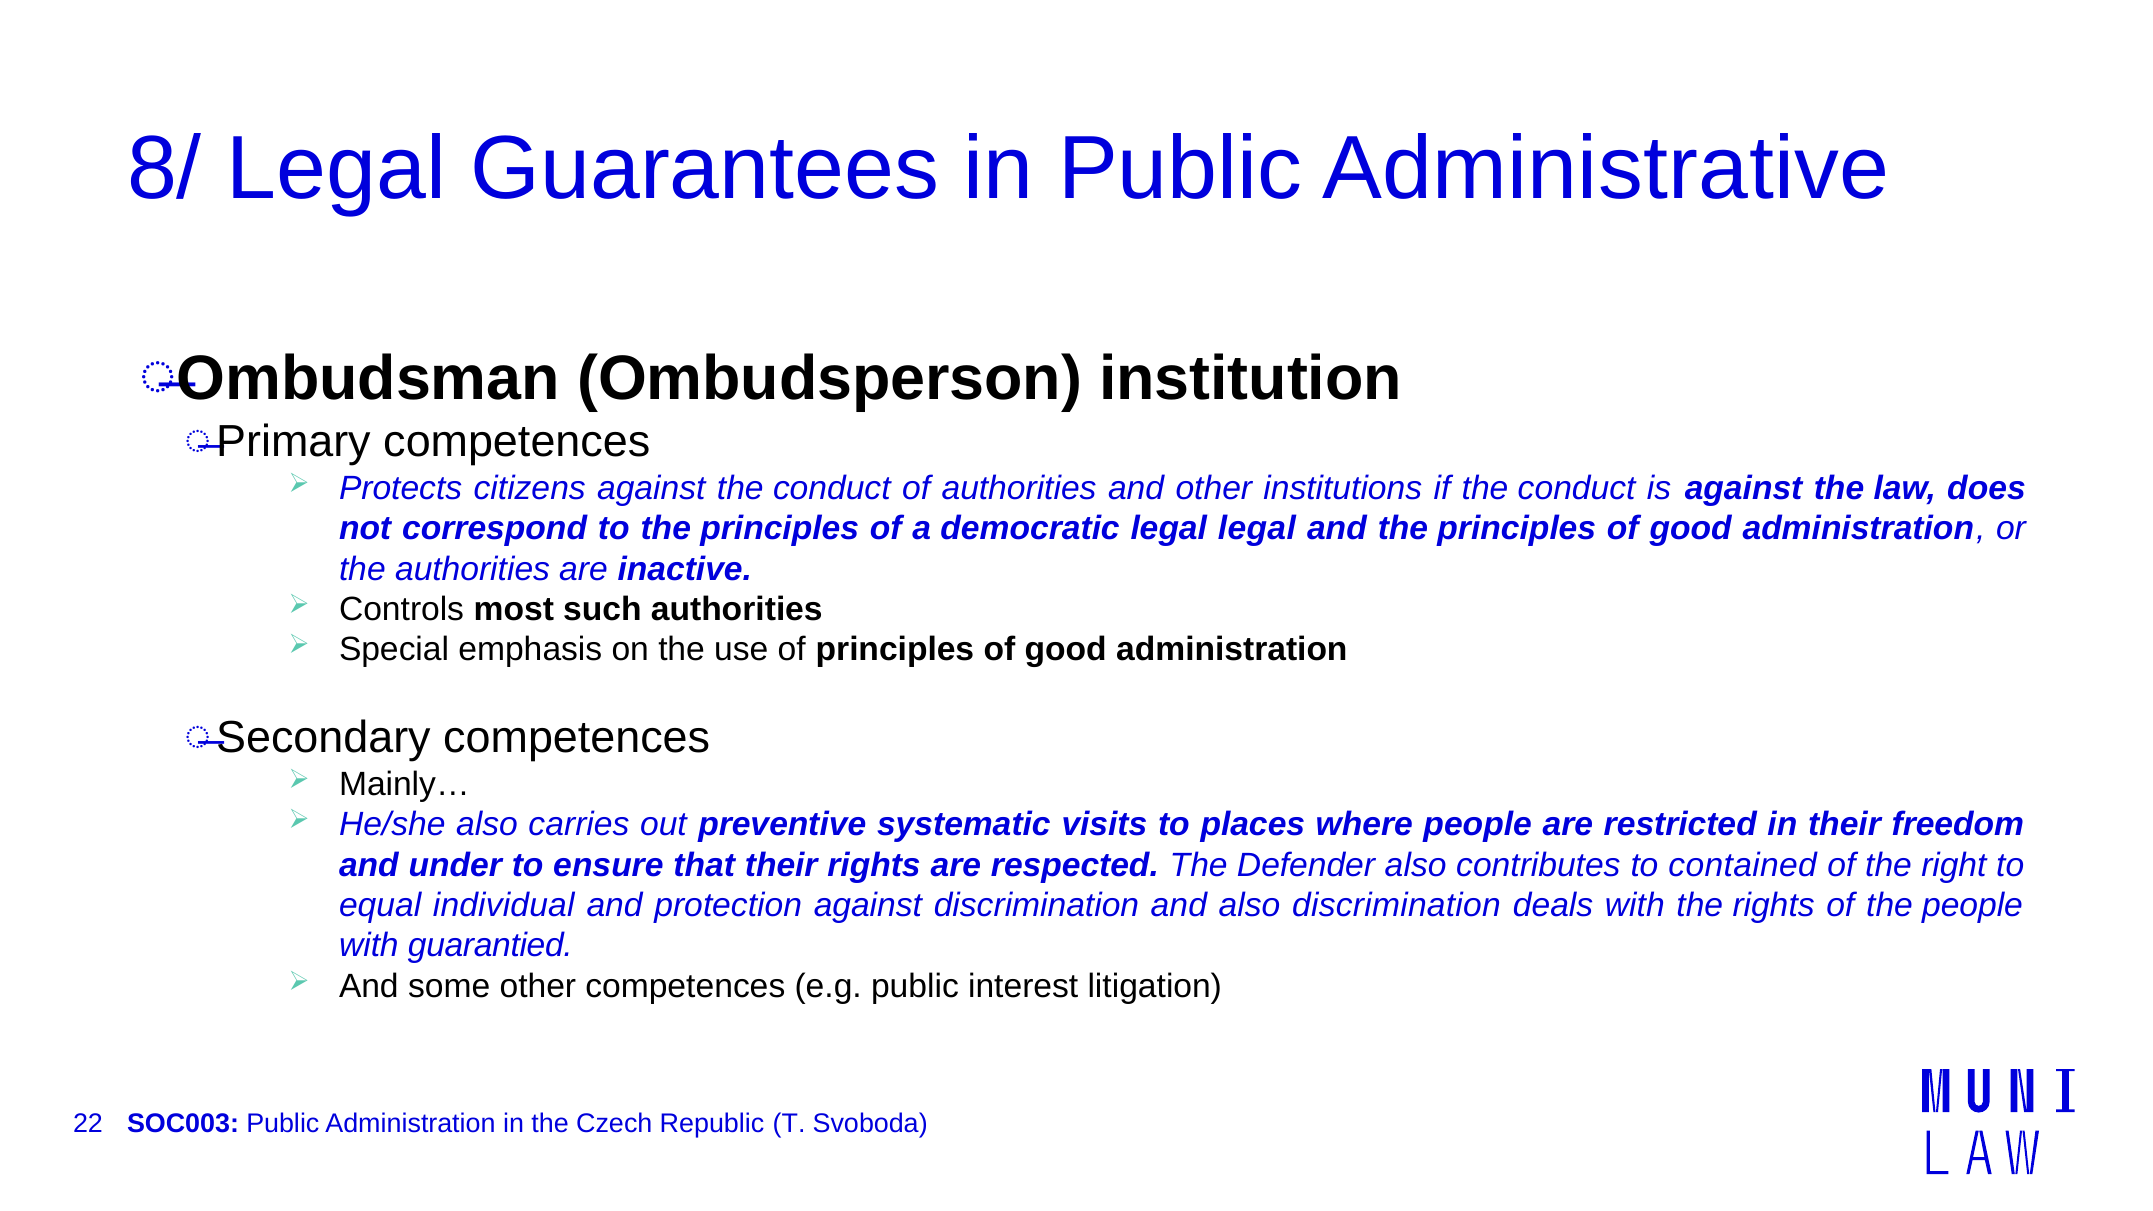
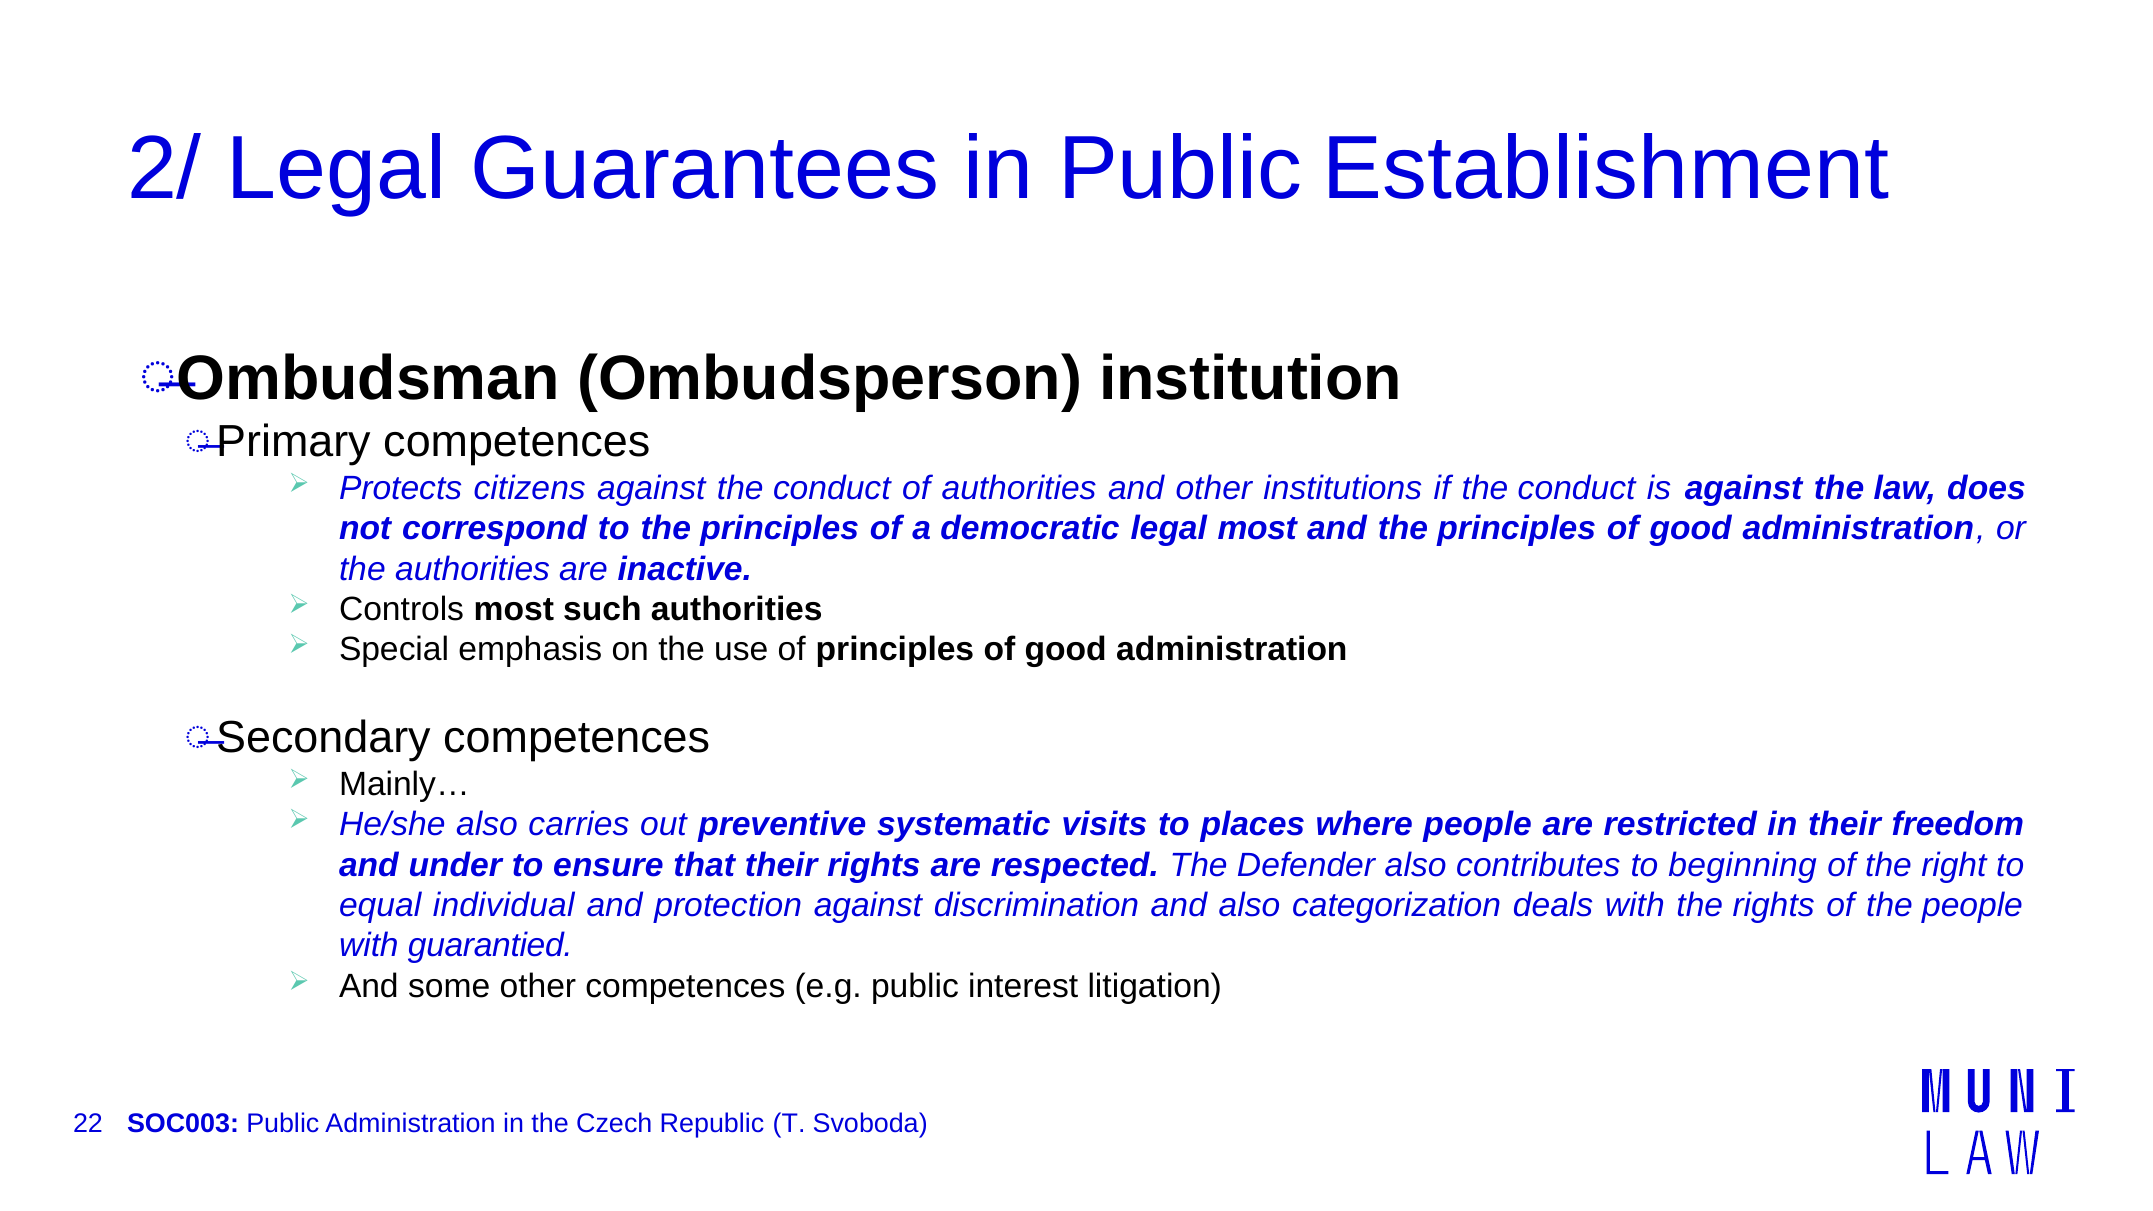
8/: 8/ -> 2/
Administrative: Administrative -> Establishment
legal legal: legal -> most
contained: contained -> beginning
also discrimination: discrimination -> categorization
